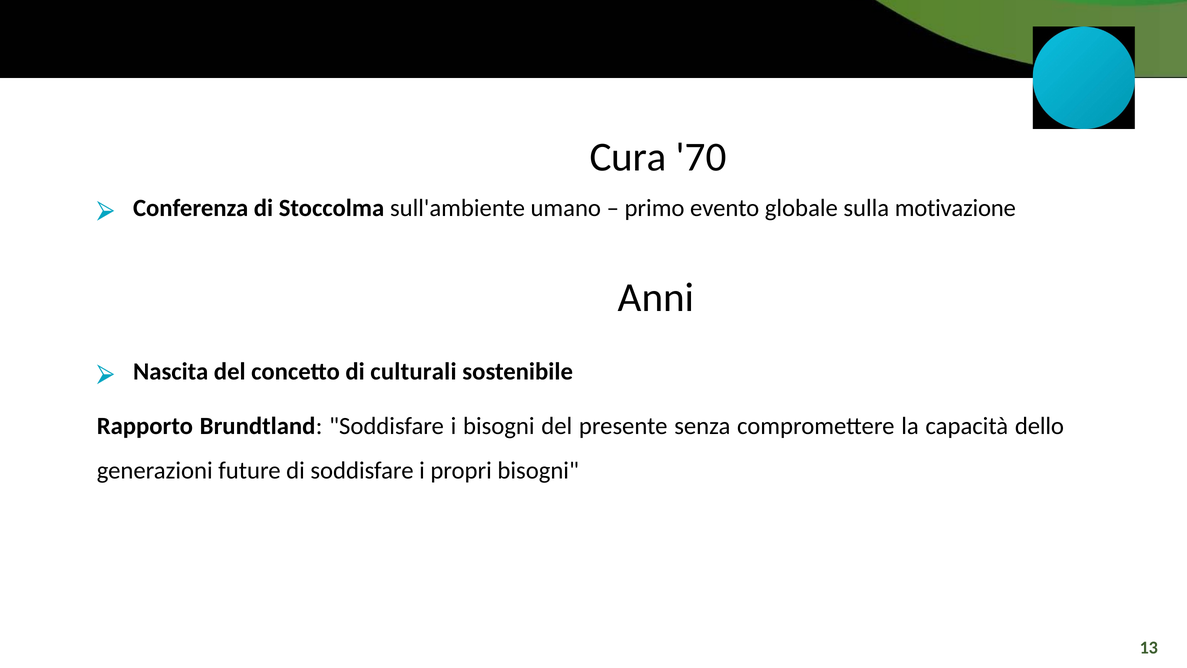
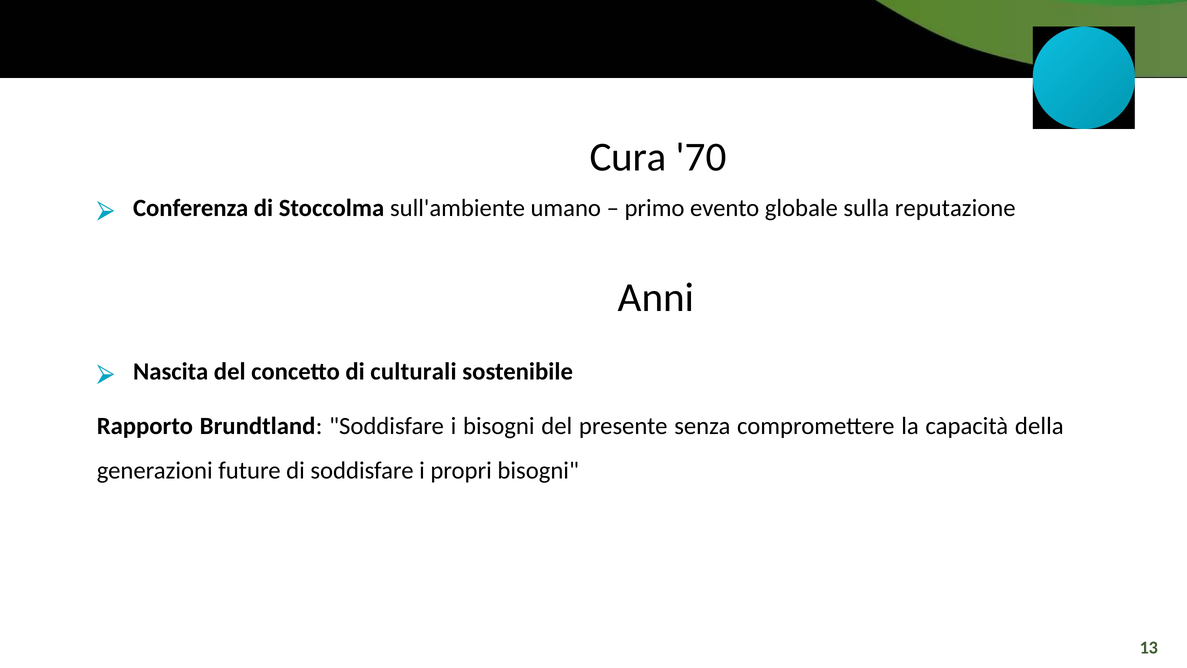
motivazione: motivazione -> reputazione
dello: dello -> della
